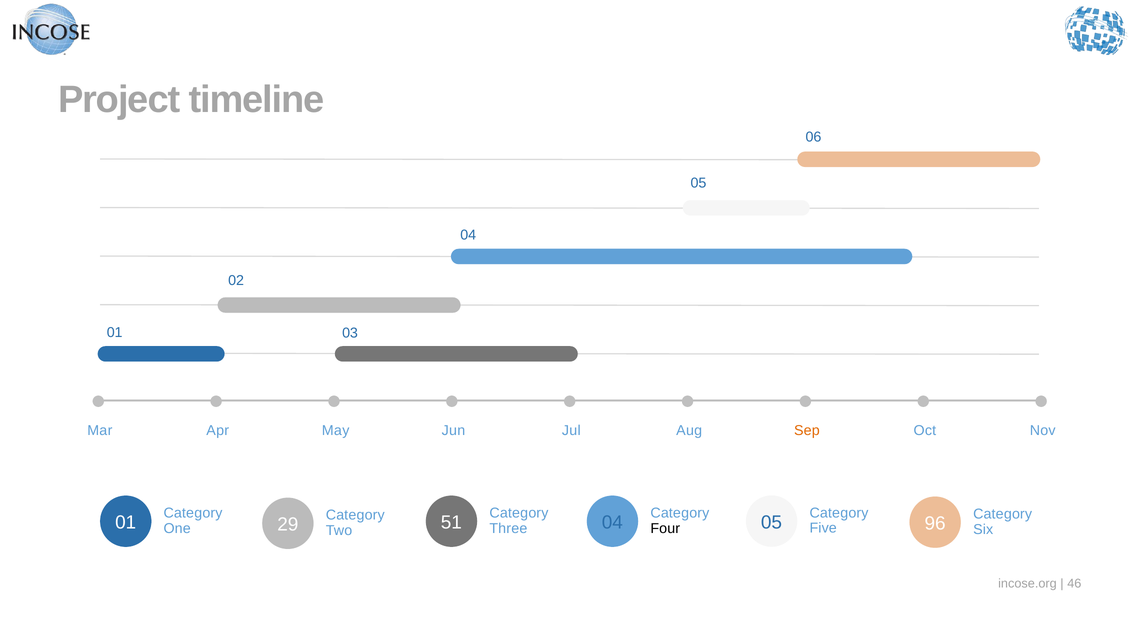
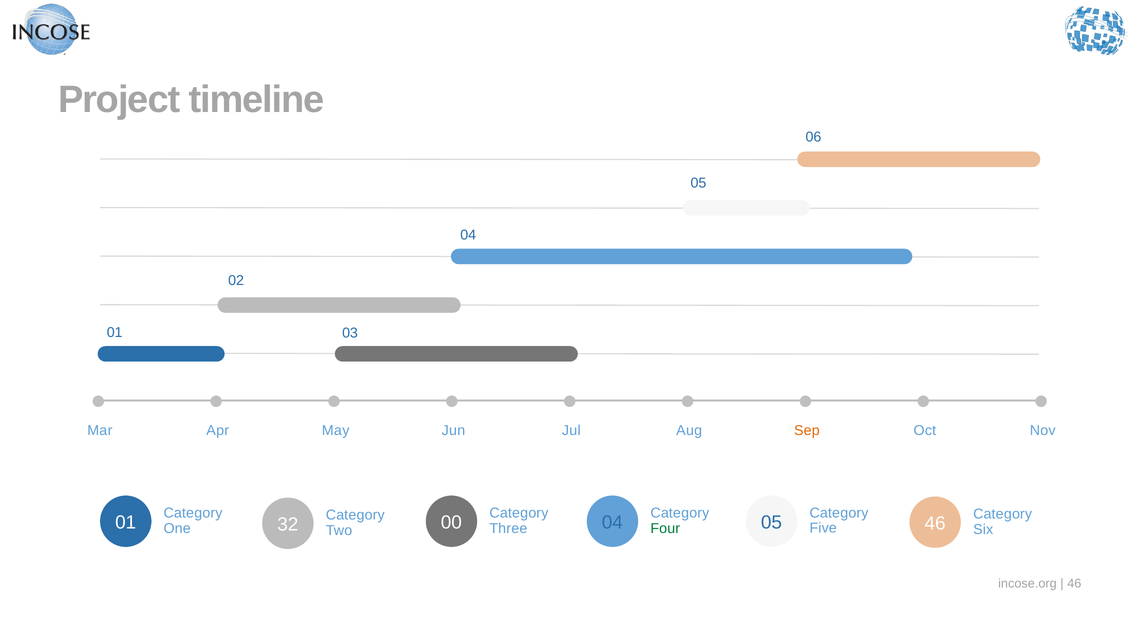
Five 96: 96 -> 46
29: 29 -> 32
Four colour: black -> green
51: 51 -> 00
